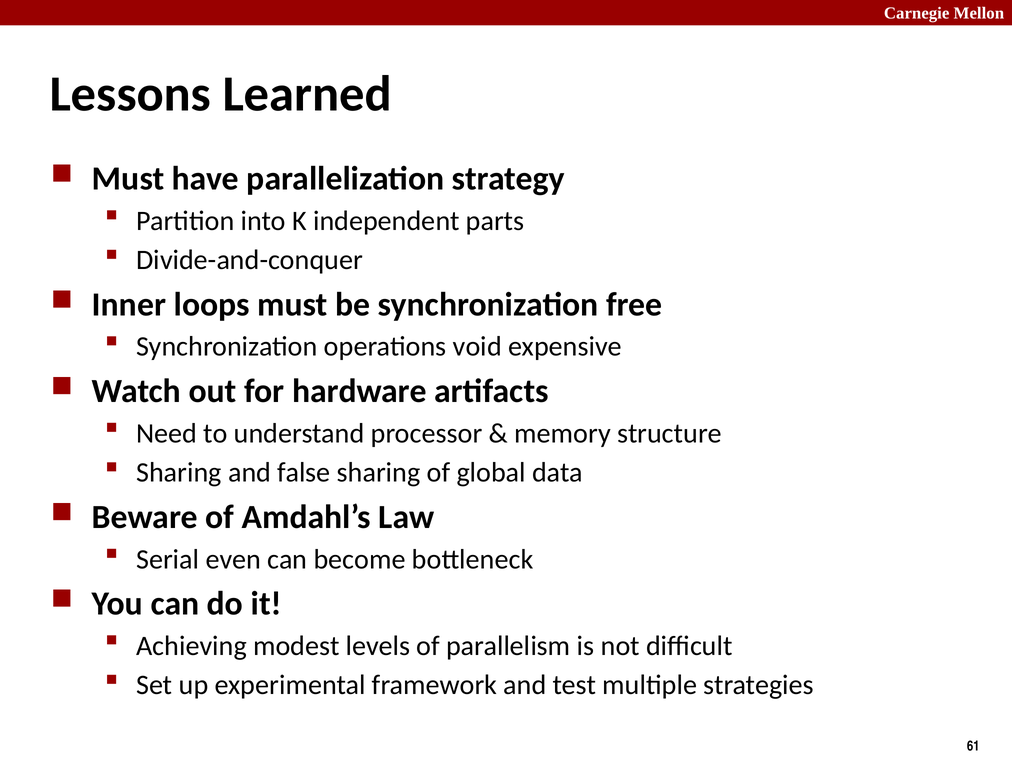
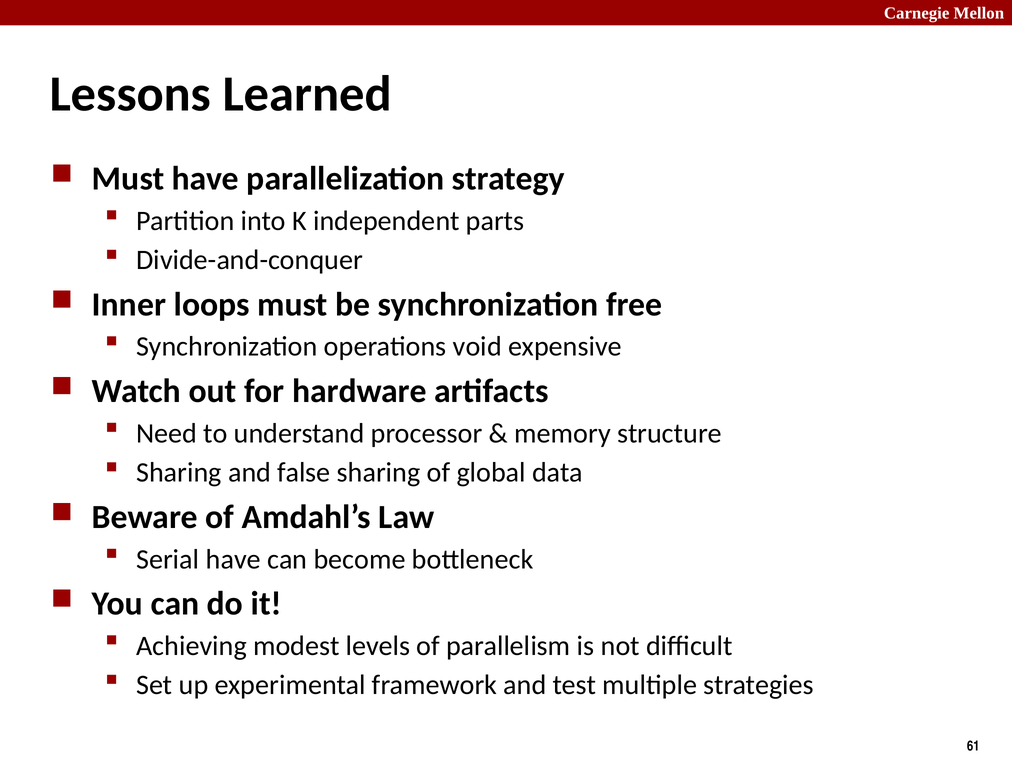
Serial even: even -> have
